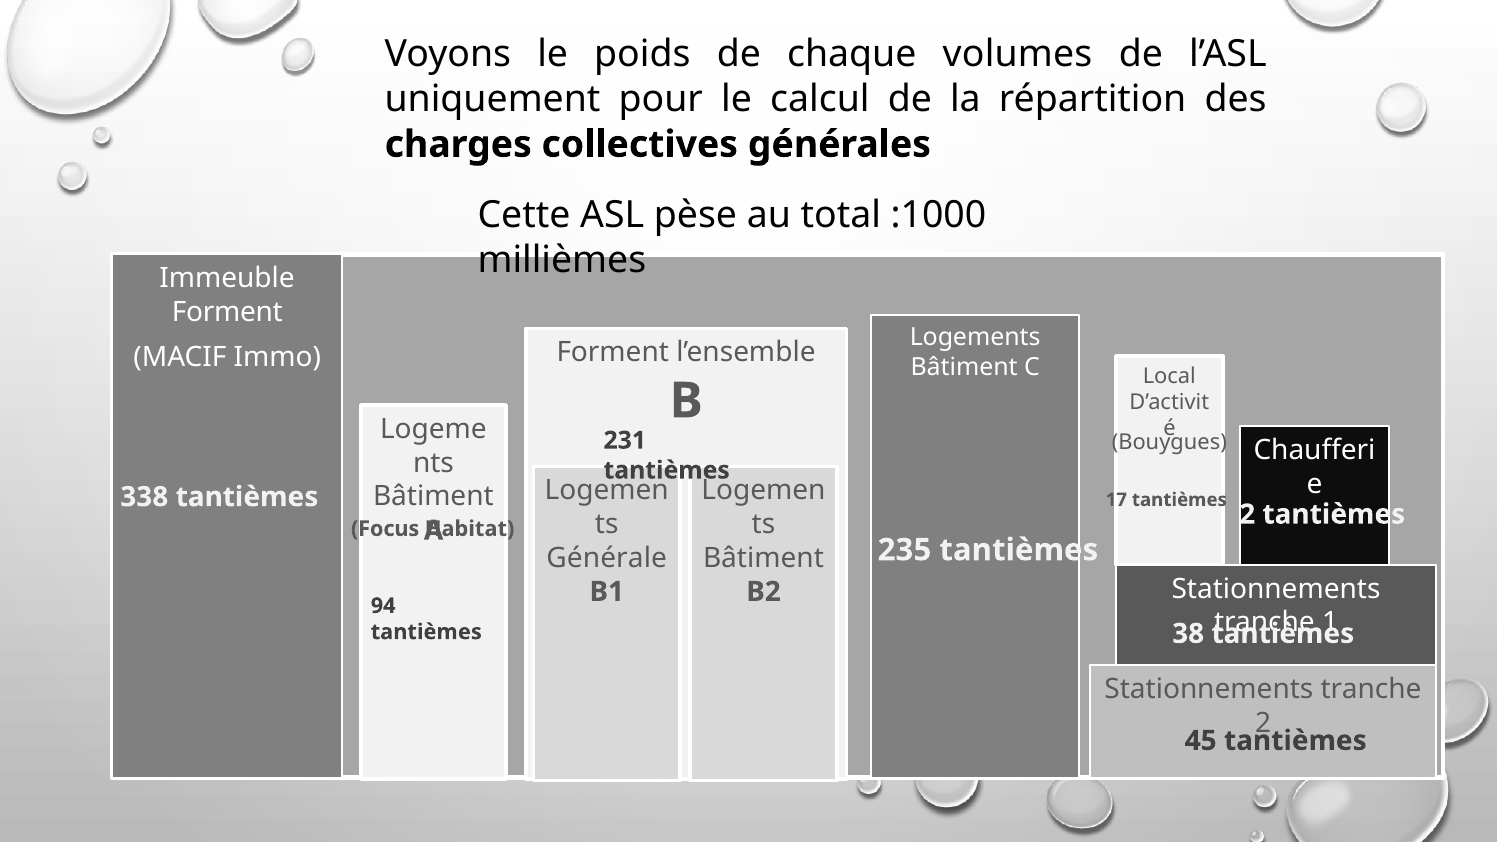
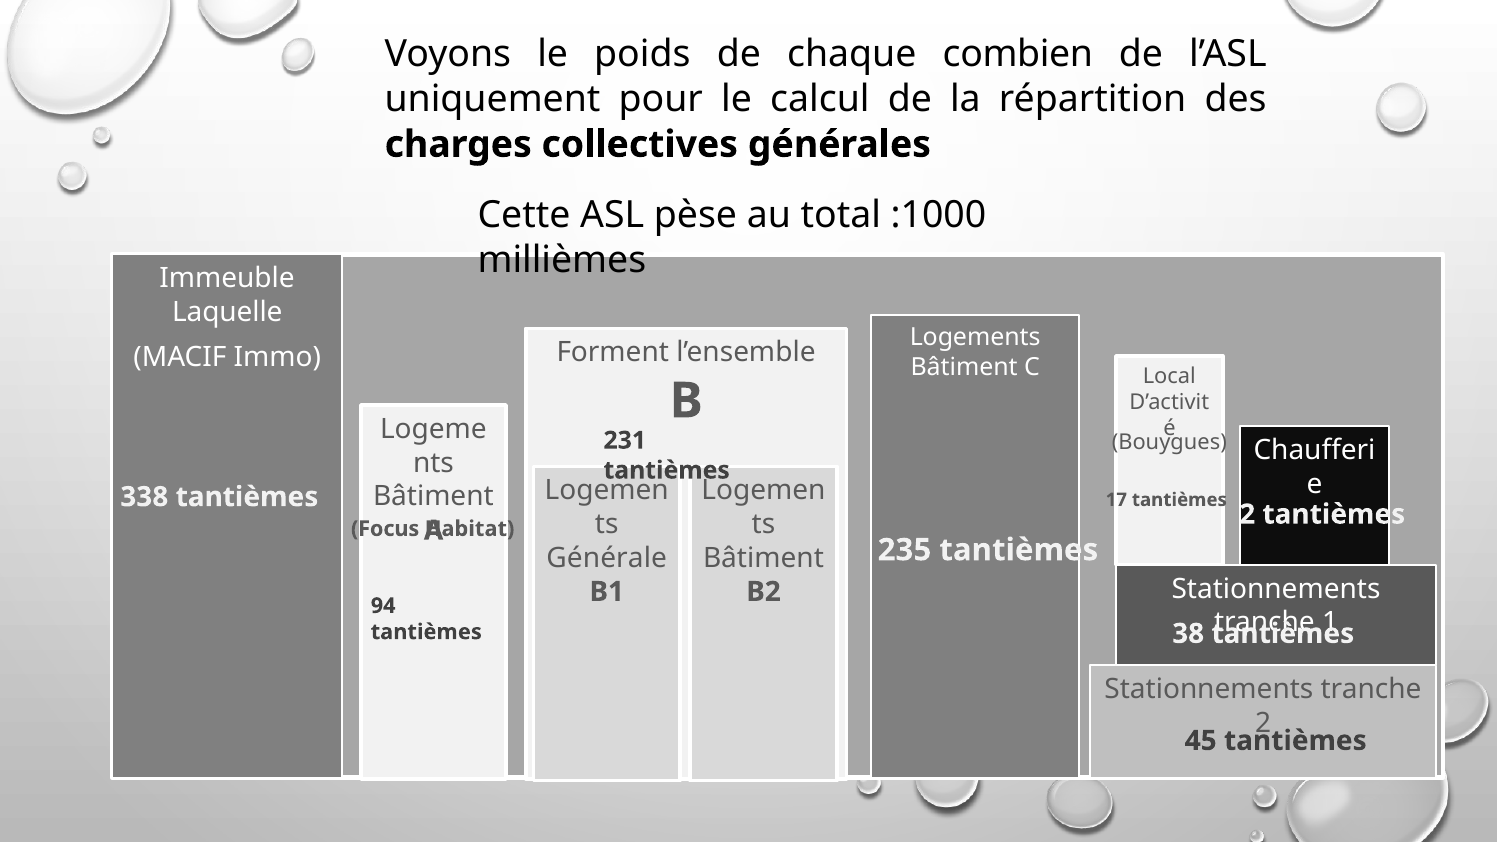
volumes: volumes -> combien
Forment at (227, 312): Forment -> Laquelle
